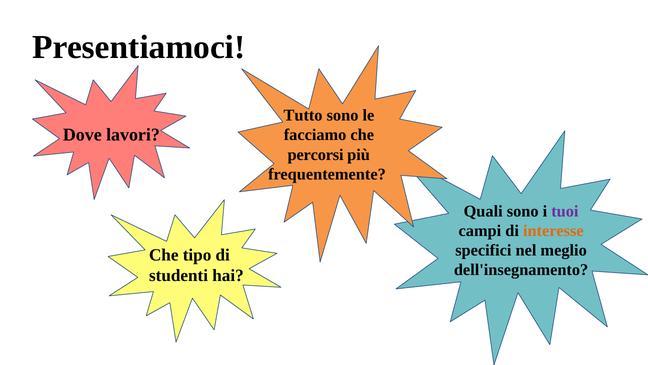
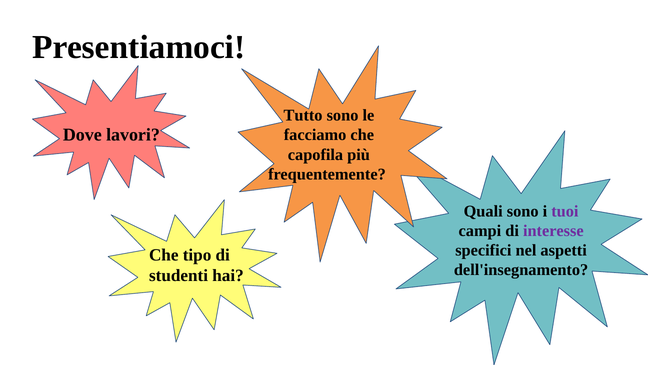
percorsi: percorsi -> capofila
interesse colour: orange -> purple
meglio: meglio -> aspetti
